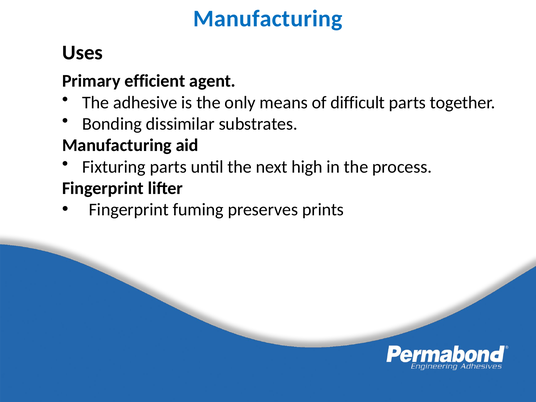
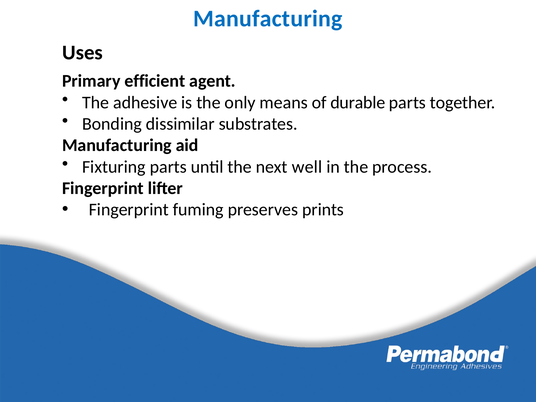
difficult: difficult -> durable
high: high -> well
